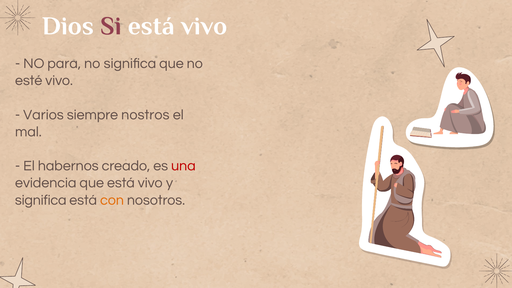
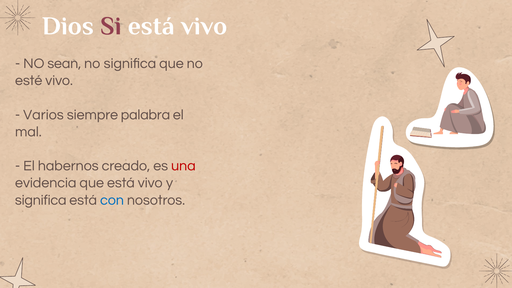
para: para -> sean
nostros: nostros -> palabra
con colour: orange -> blue
